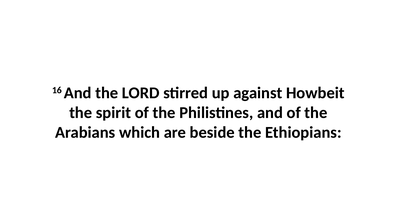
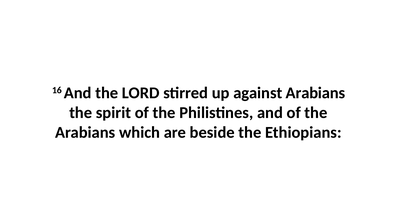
against Howbeit: Howbeit -> Arabians
